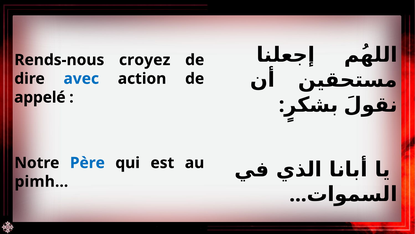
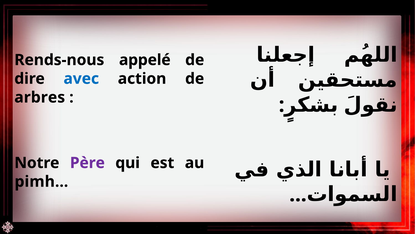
croyez: croyez -> appelé
appelé: appelé -> arbres
Père colour: blue -> purple
